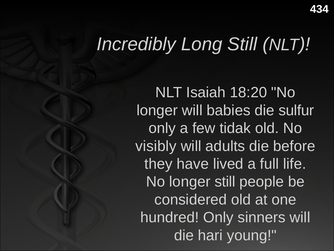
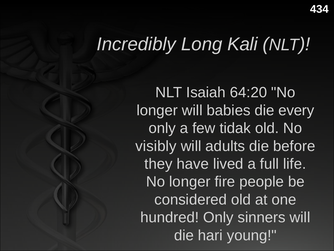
Long Still: Still -> Kali
18:20: 18:20 -> 64:20
sulfur: sulfur -> every
longer still: still -> fire
